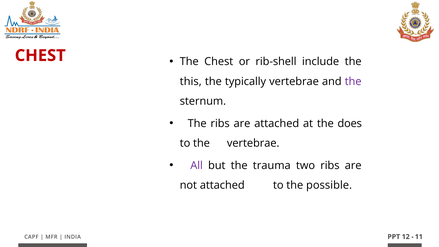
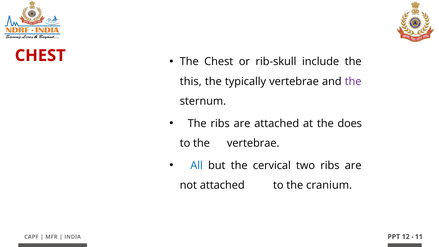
rib-shell: rib-shell -> rib-skull
All colour: purple -> blue
trauma: trauma -> cervical
possible: possible -> cranium
